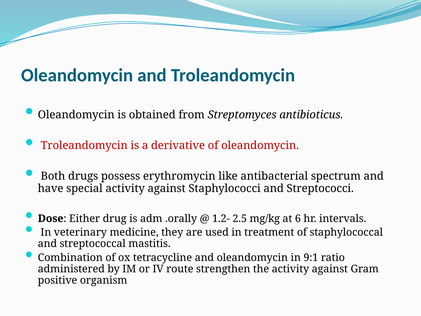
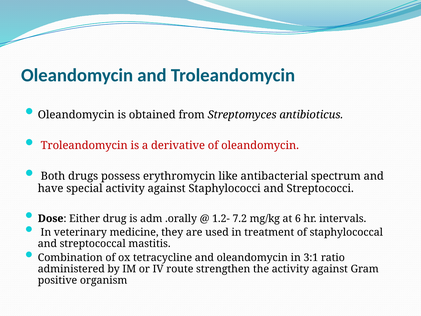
2.5: 2.5 -> 7.2
9:1: 9:1 -> 3:1
